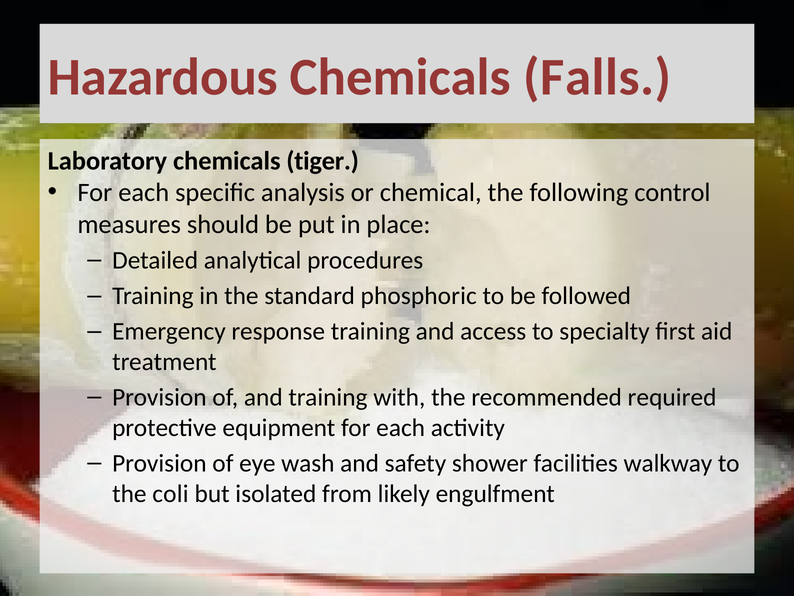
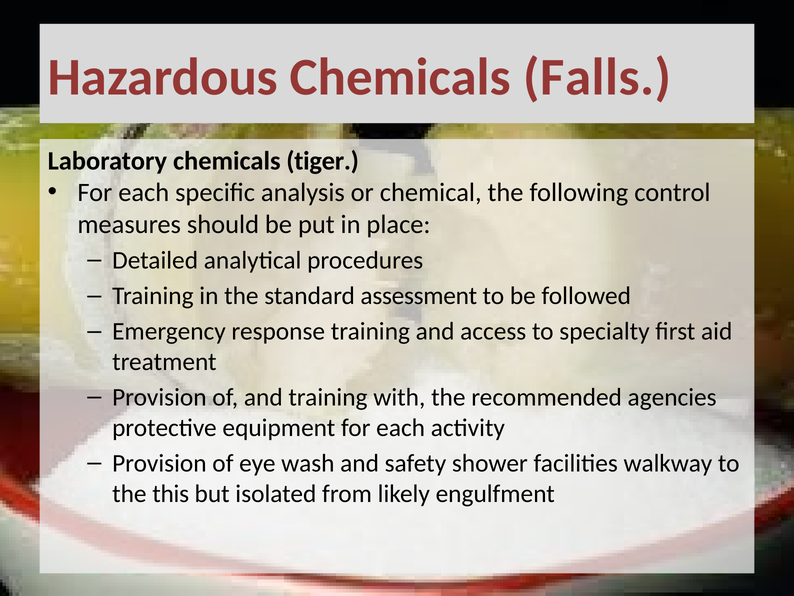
phosphoric: phosphoric -> assessment
required: required -> agencies
coli: coli -> this
